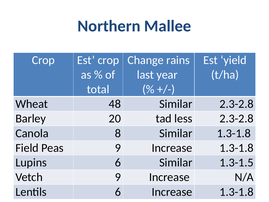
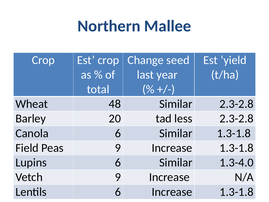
rains: rains -> seed
Canola 8: 8 -> 6
1.3-1.5: 1.3-1.5 -> 1.3-4.0
